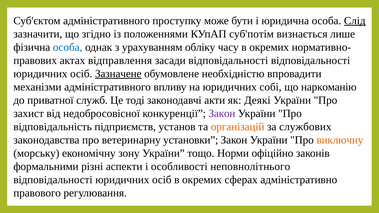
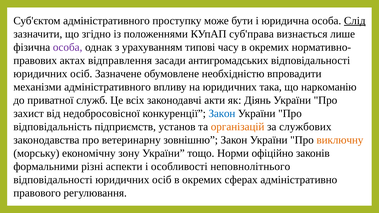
суб'потім: суб'потім -> суб'права
особа at (68, 47) colour: blue -> purple
обліку: обліку -> типові
засади відповідальності: відповідальності -> антигромадських
Зазначене underline: present -> none
собі: собі -> така
тоді: тоді -> всіх
Деякі: Деякі -> Діянь
Закон at (222, 114) colour: purple -> blue
установки: установки -> зовнішню
